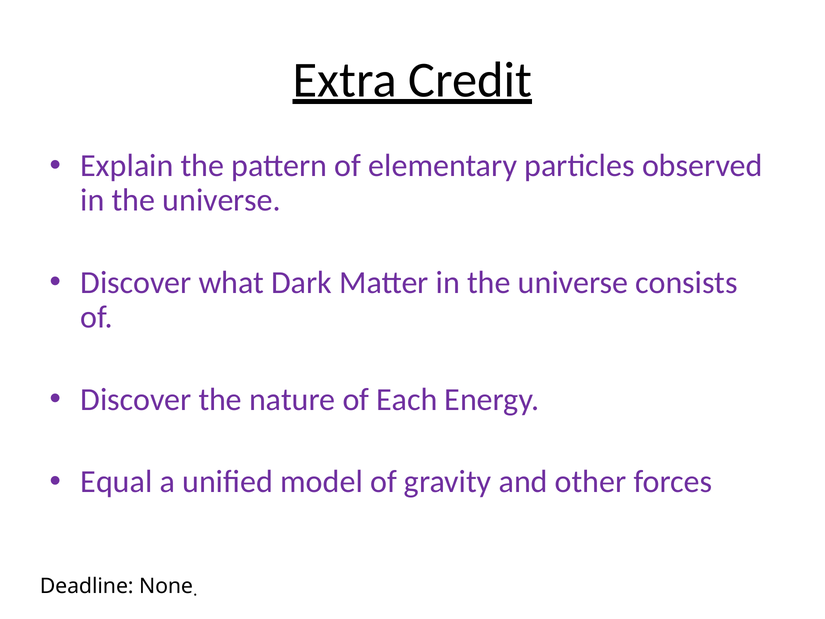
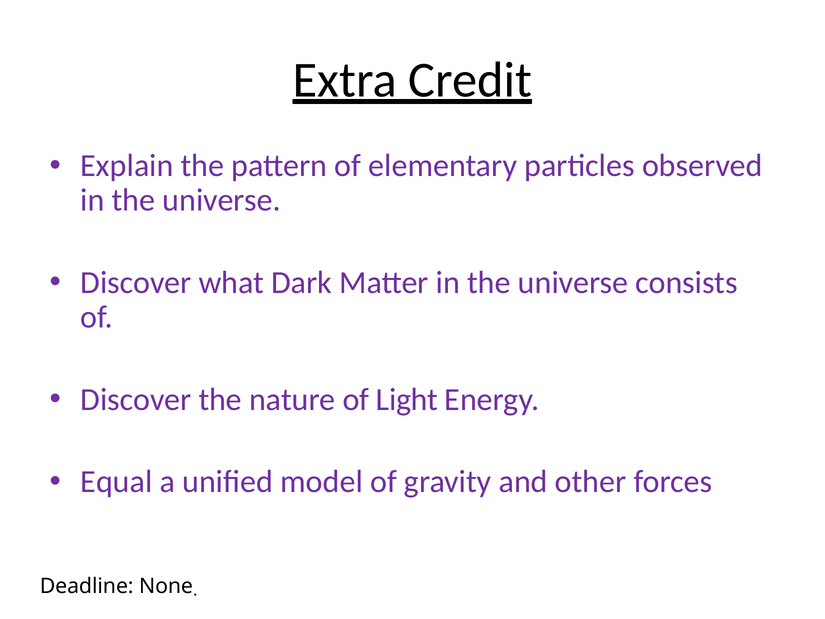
Each: Each -> Light
